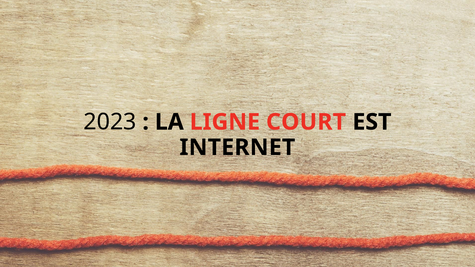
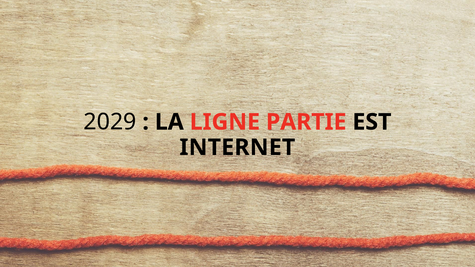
2023: 2023 -> 2029
COURT: COURT -> PARTIE
